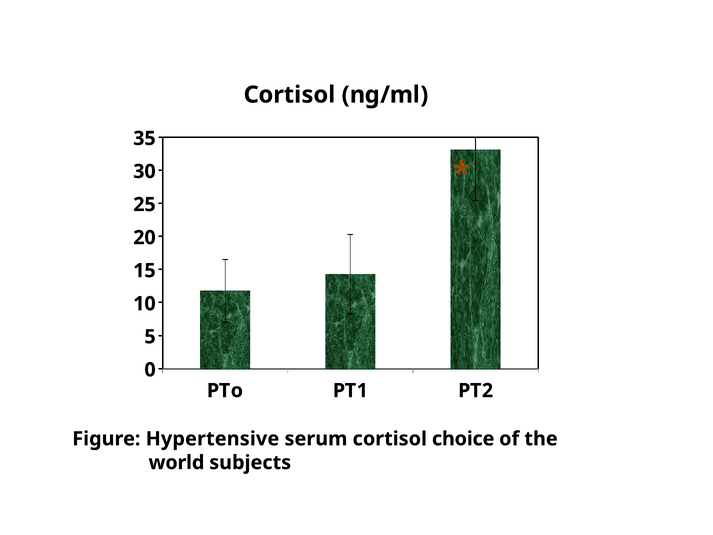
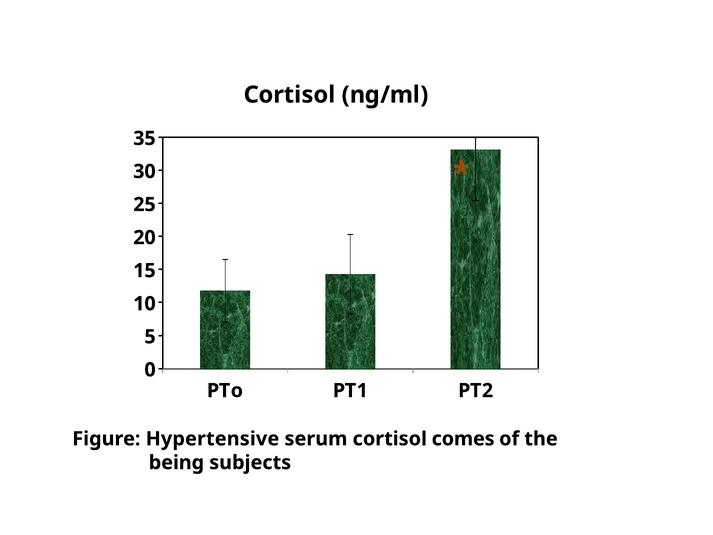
choice: choice -> comes
world: world -> being
